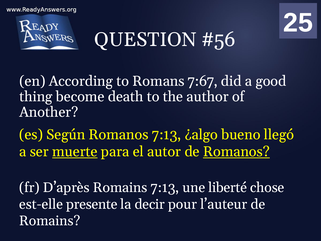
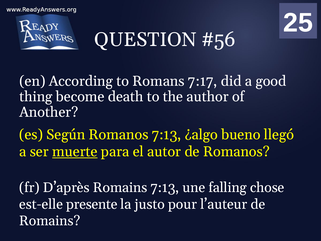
7:67: 7:67 -> 7:17
Romanos at (236, 152) underline: present -> none
liberté: liberté -> falling
decir: decir -> justo
